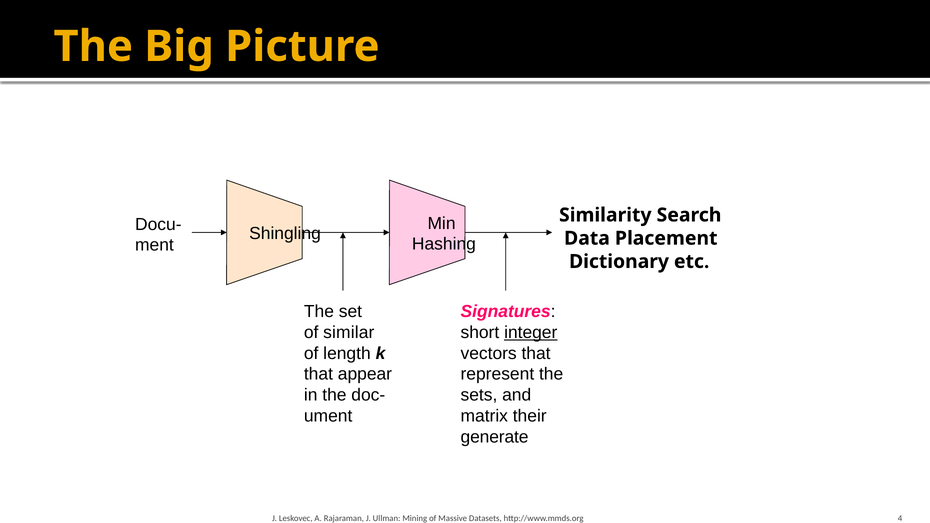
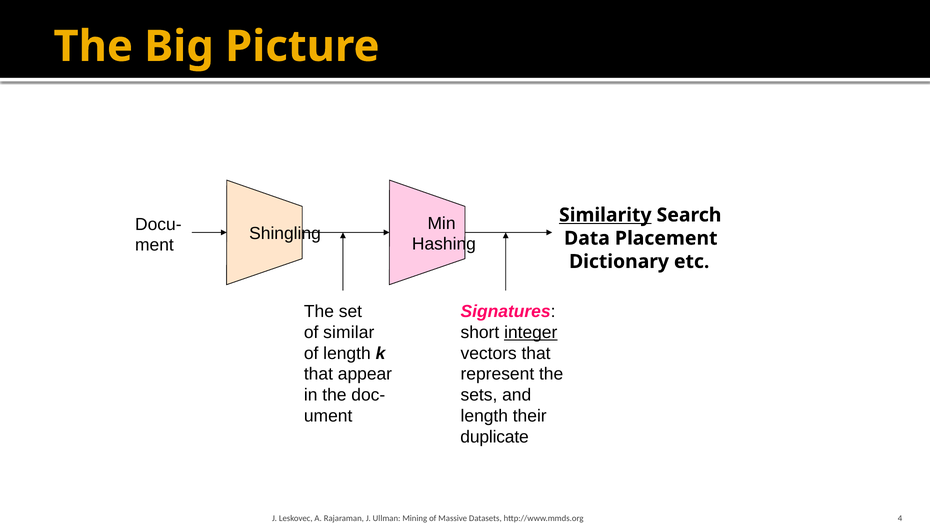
Similarity underline: none -> present
matrix at (484, 416): matrix -> length
generate: generate -> duplicate
